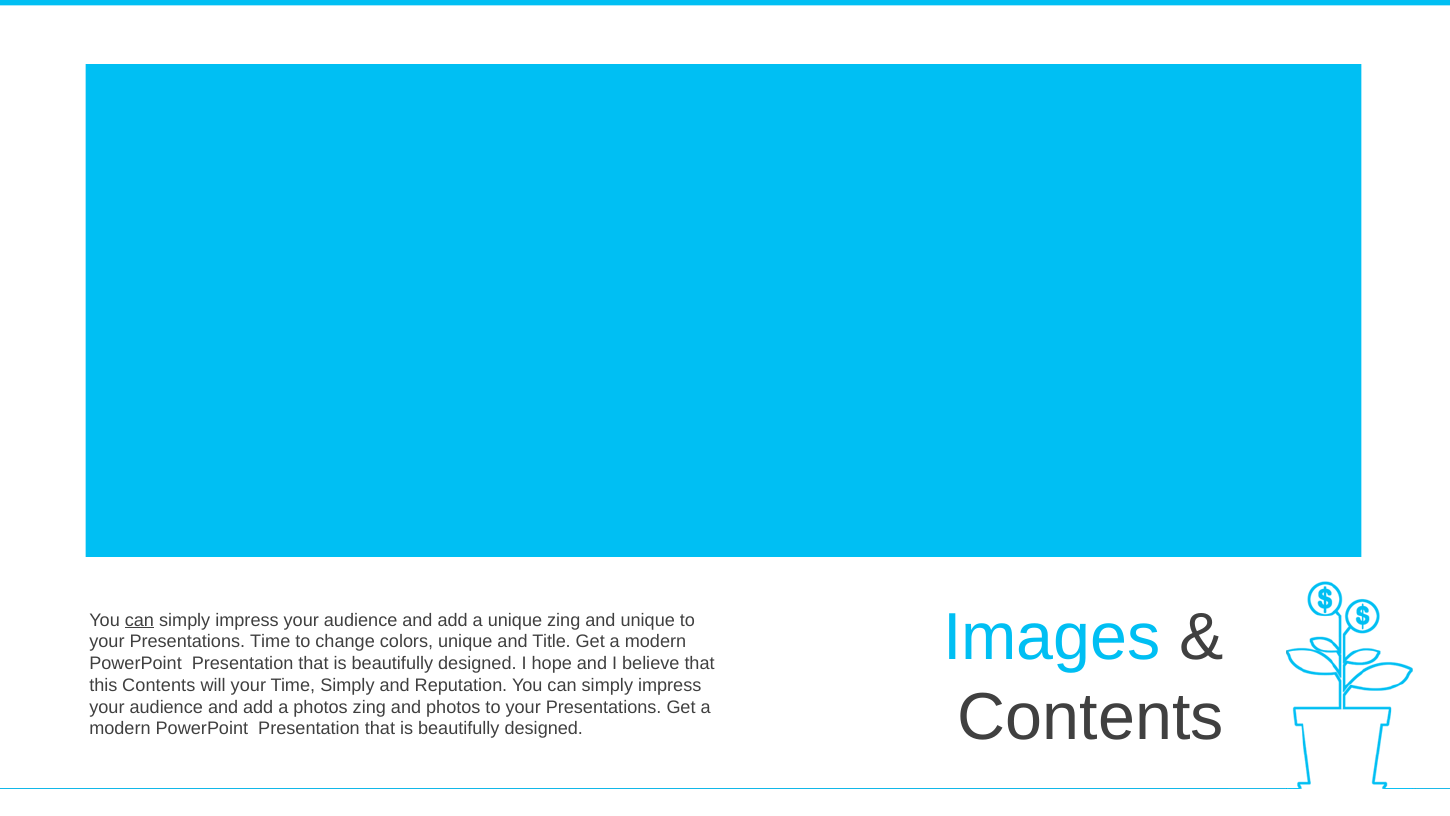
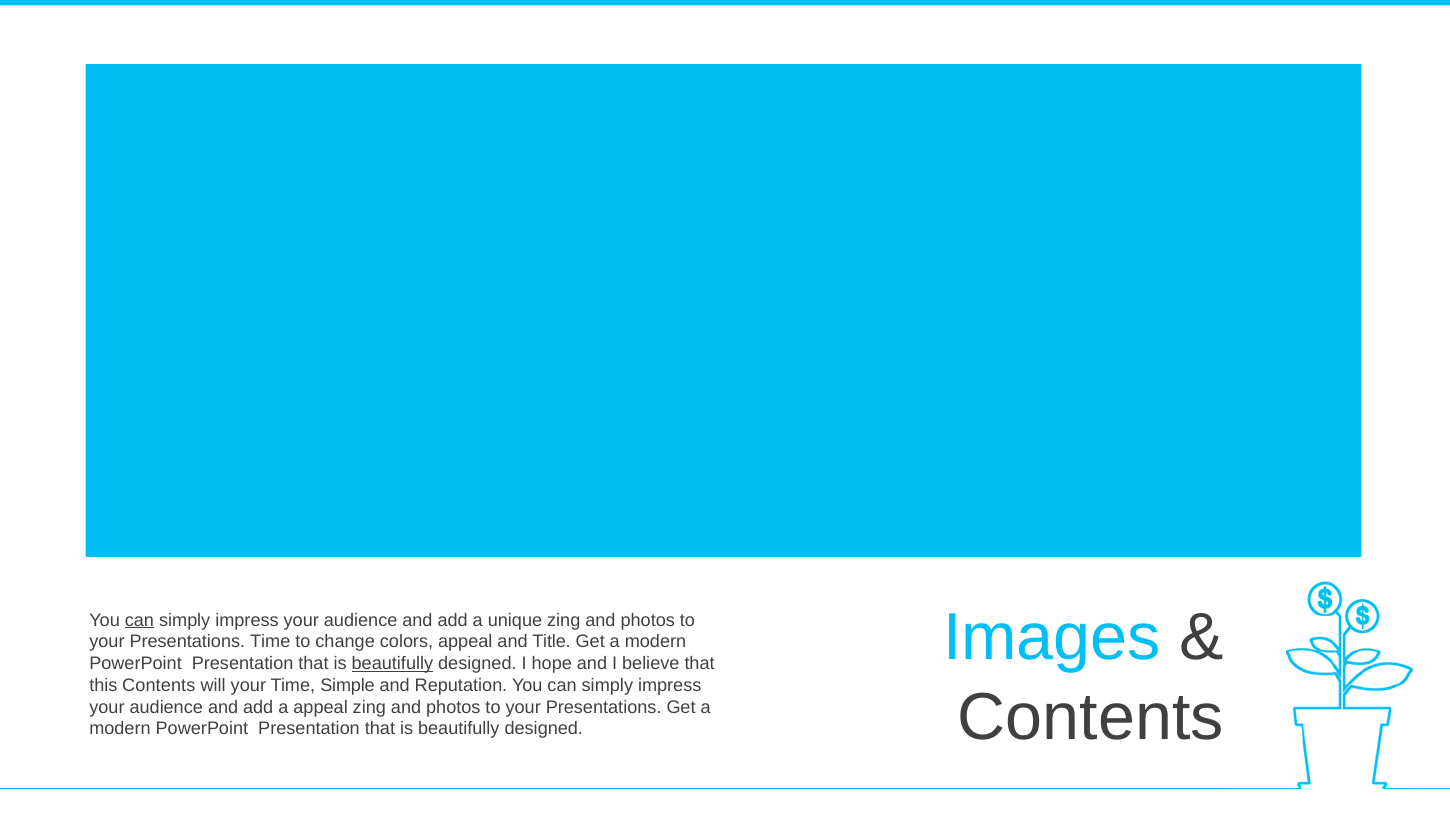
unique zing and unique: unique -> photos
colors unique: unique -> appeal
beautifully at (392, 663) underline: none -> present
Time Simply: Simply -> Simple
a photos: photos -> appeal
